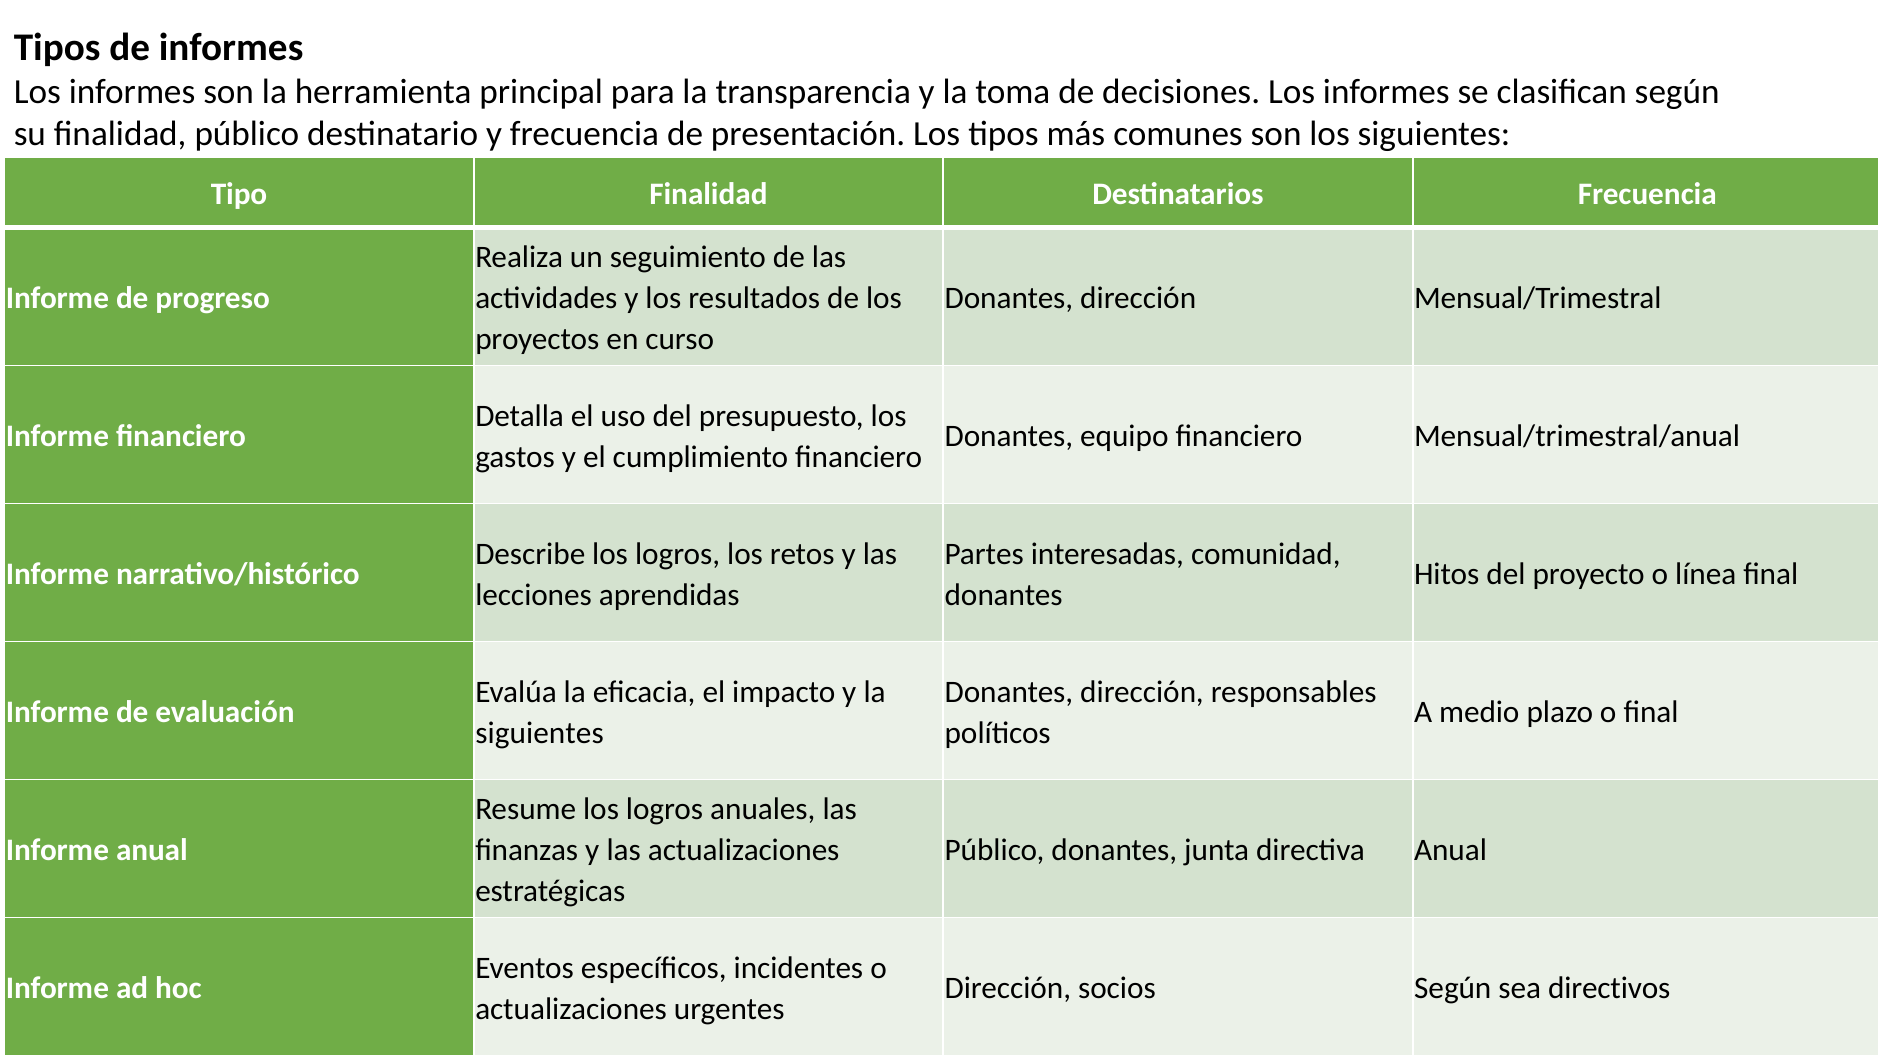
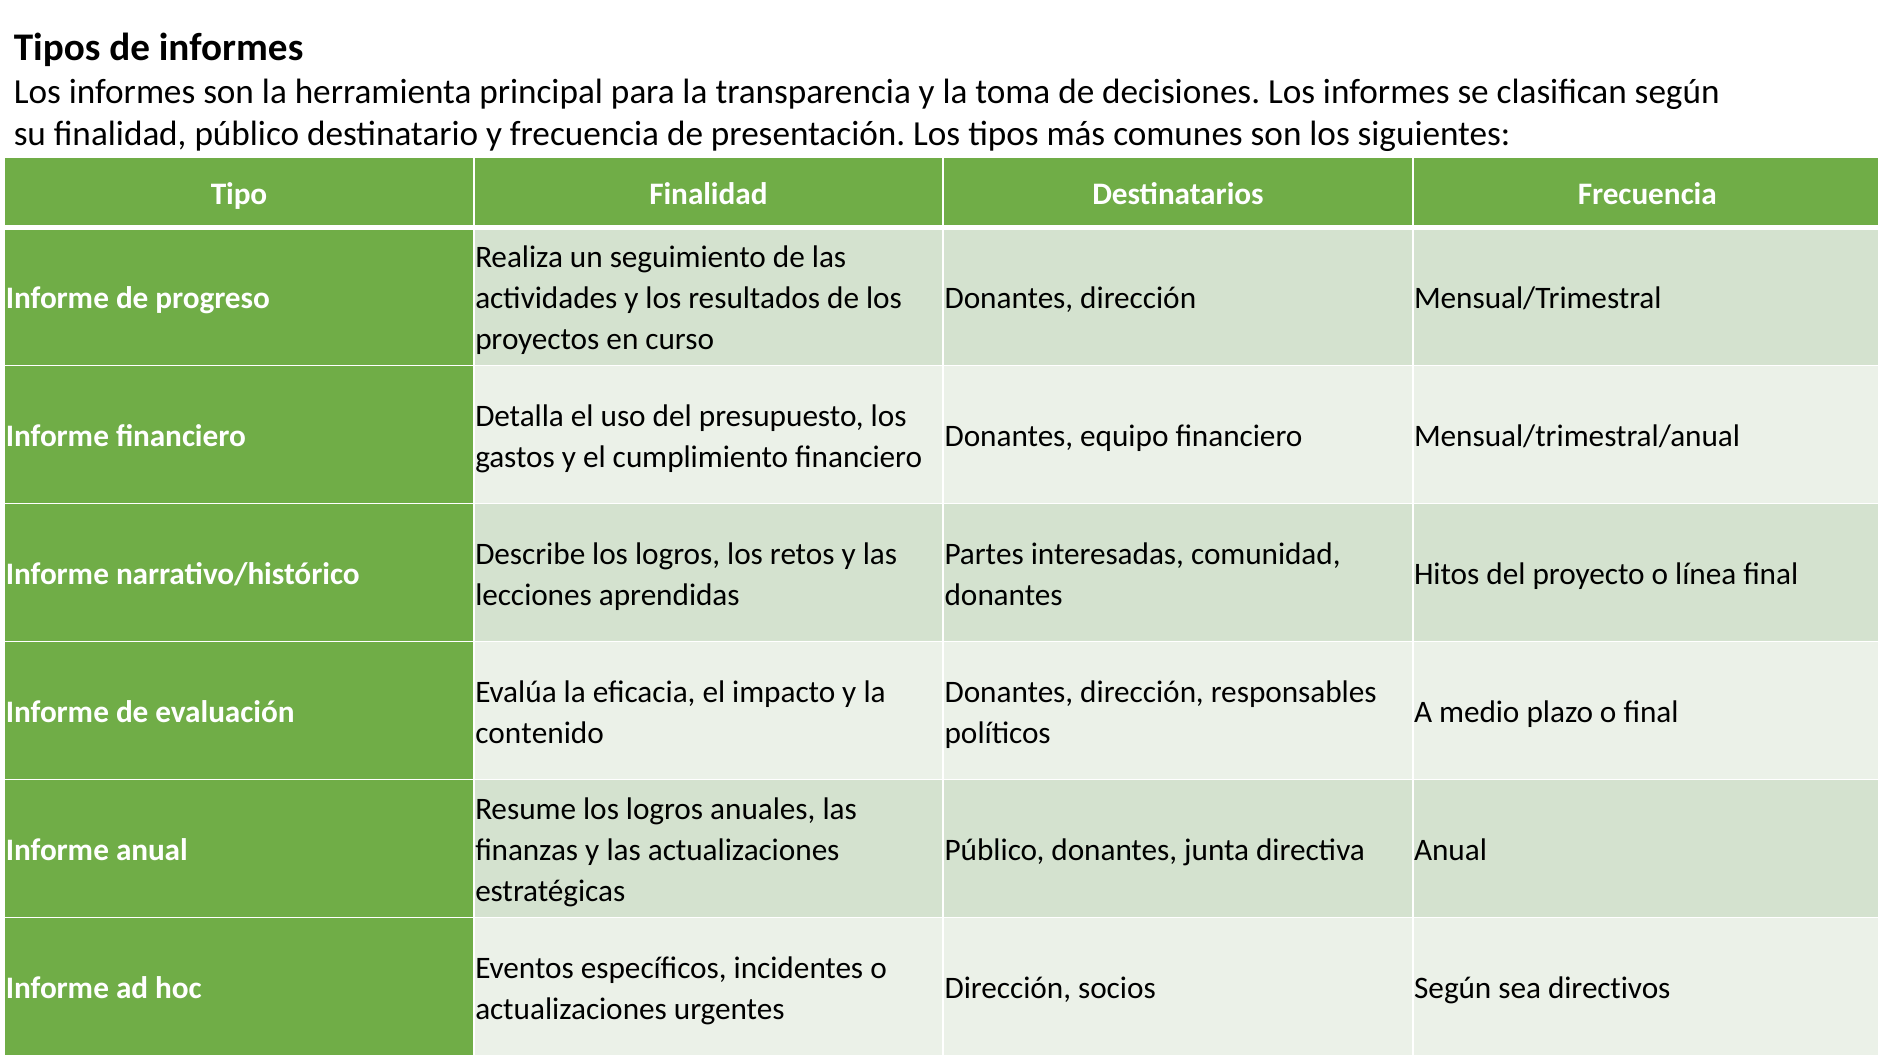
siguientes at (540, 733): siguientes -> contenido
